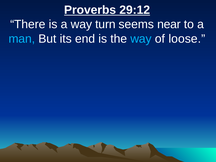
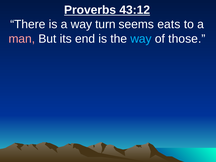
29:12: 29:12 -> 43:12
near: near -> eats
man colour: light blue -> pink
loose: loose -> those
